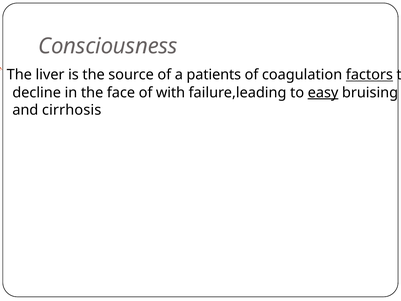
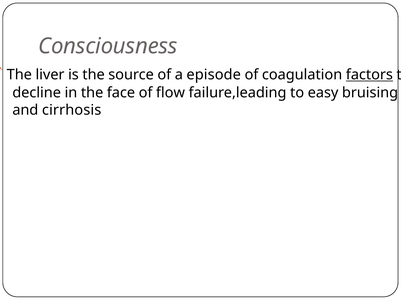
patients: patients -> episode
with: with -> flow
easy underline: present -> none
